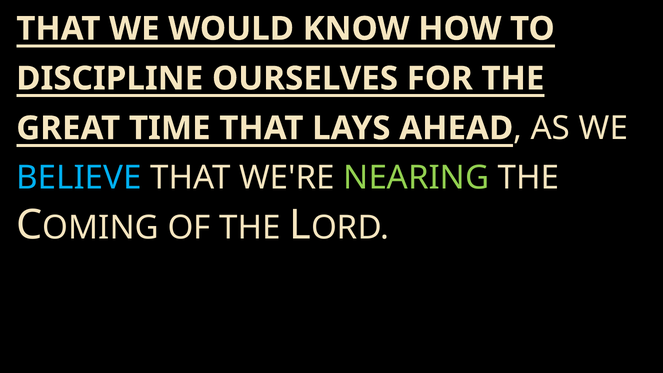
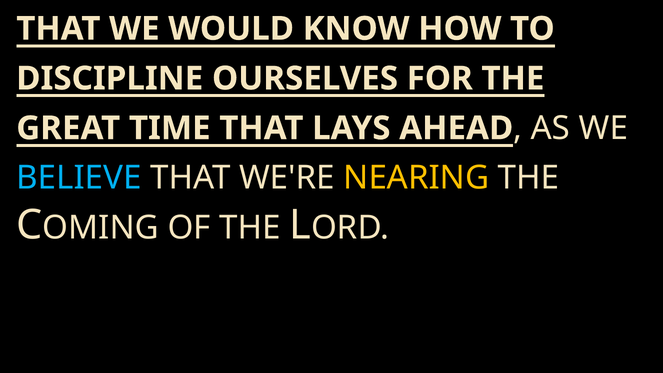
NEARING colour: light green -> yellow
